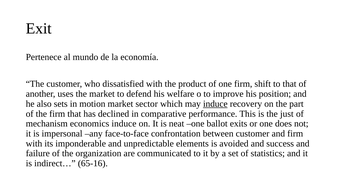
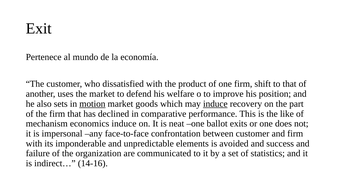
motion underline: none -> present
sector: sector -> goods
just: just -> like
65-16: 65-16 -> 14-16
